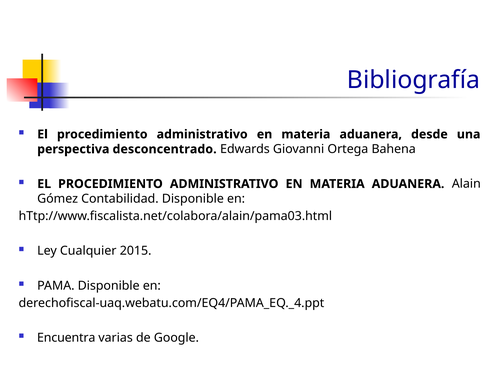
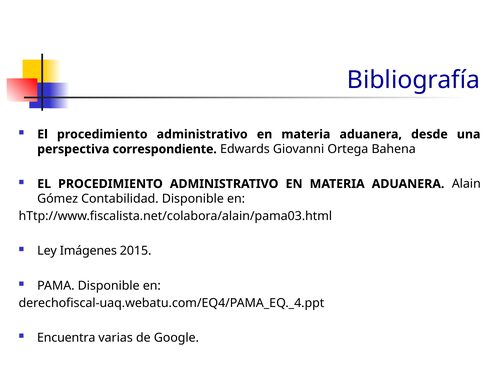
desconcentrado: desconcentrado -> correspondiente
Cualquier: Cualquier -> Imágenes
